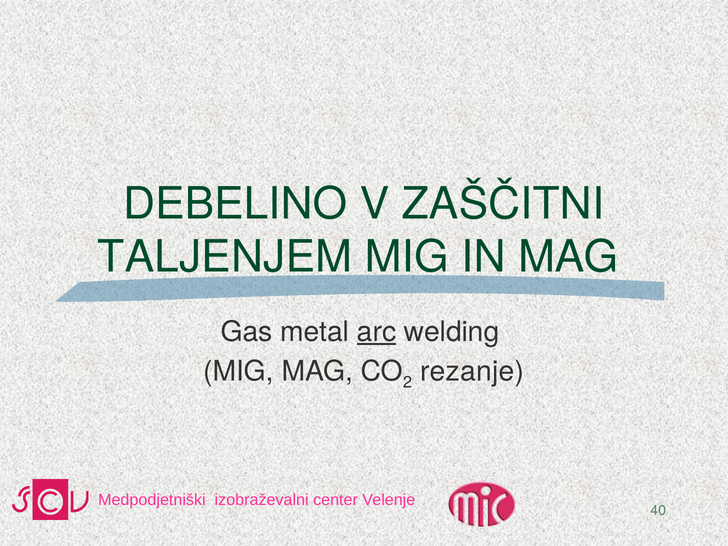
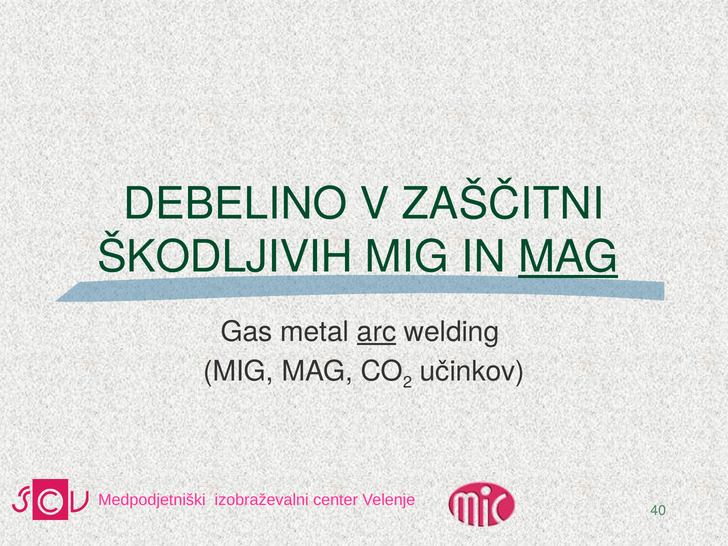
TALJENJEM: TALJENJEM -> ŠKODLJIVIH
MAG at (568, 257) underline: none -> present
rezanje: rezanje -> učinkov
